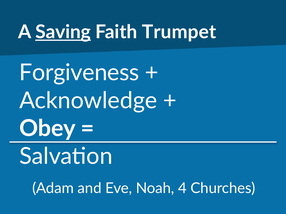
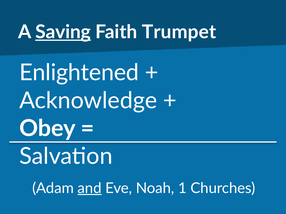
Forgiveness: Forgiveness -> Enlightened
and underline: none -> present
4: 4 -> 1
